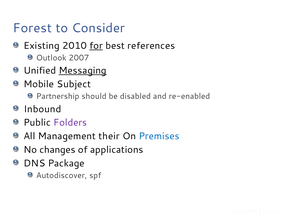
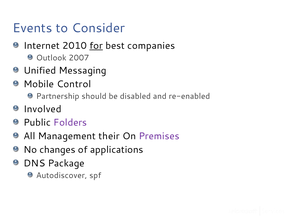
Forest: Forest -> Events
Existing: Existing -> Internet
references: references -> companies
Messaging underline: present -> none
Subject: Subject -> Control
Inbound: Inbound -> Involved
Premises colour: blue -> purple
